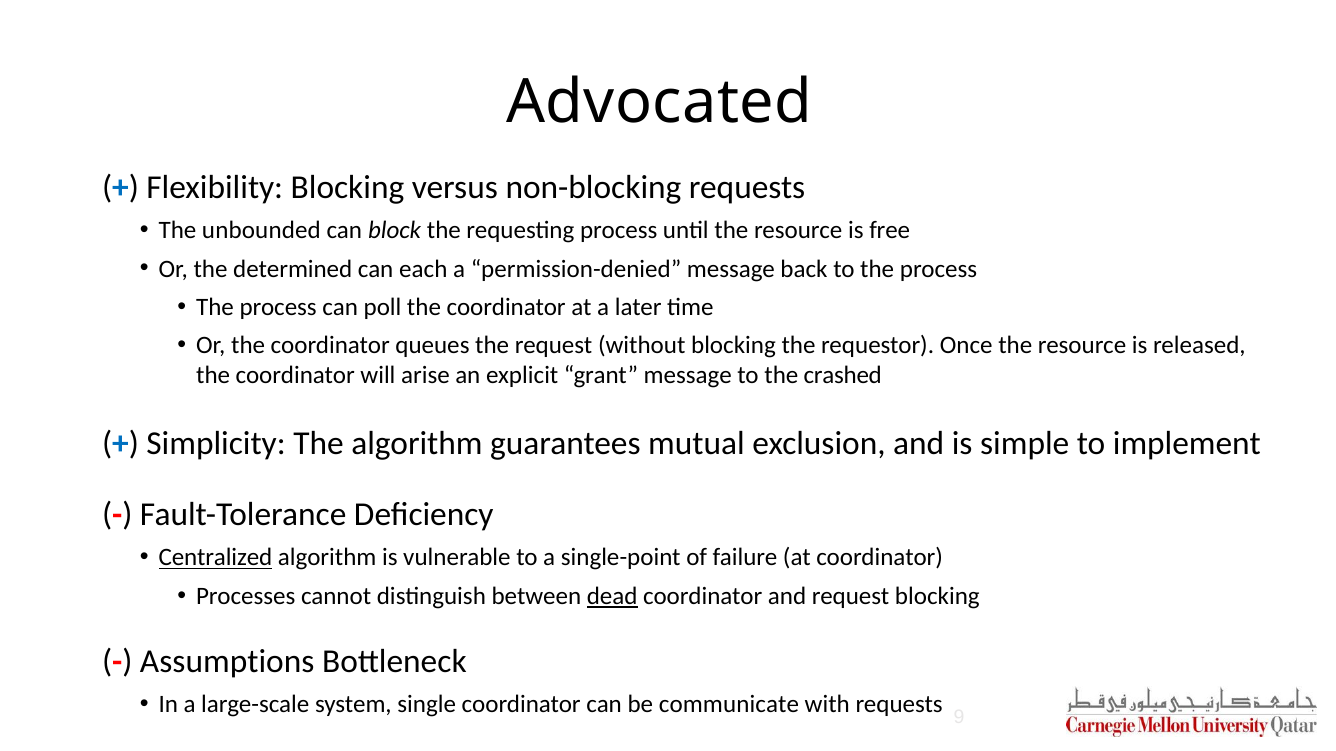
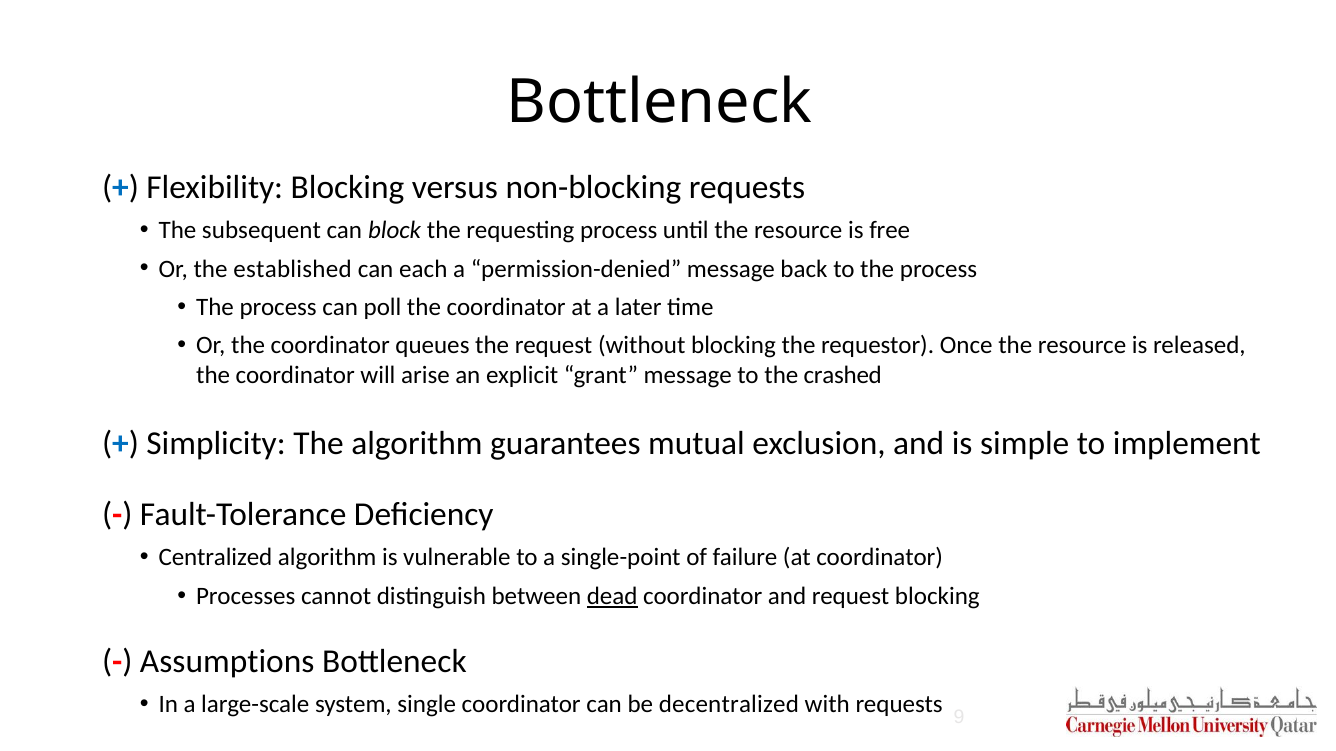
Advocated at (659, 102): Advocated -> Bottleneck
unbounded: unbounded -> subsequent
determined: determined -> established
Centralized underline: present -> none
communicate: communicate -> decentralized
